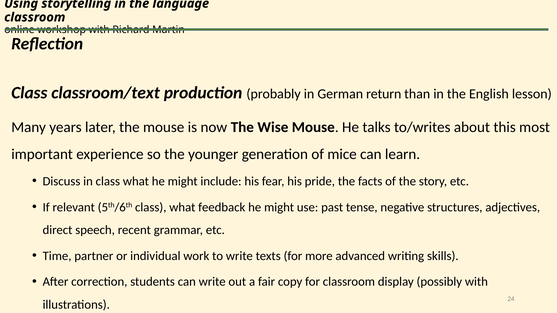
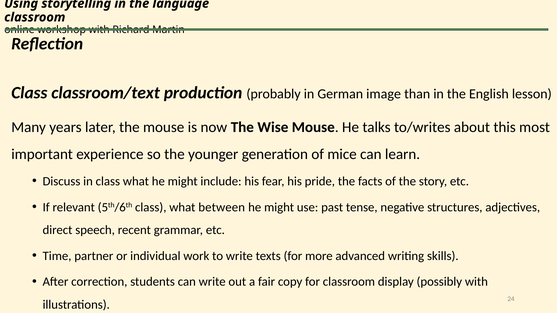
return: return -> image
feedback: feedback -> between
